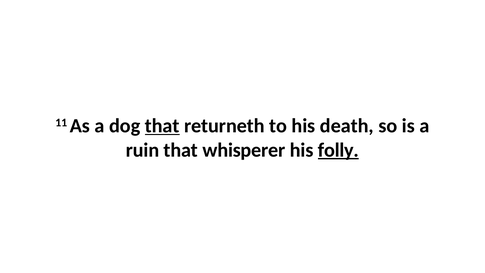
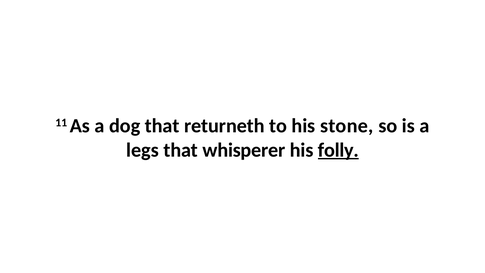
that at (162, 126) underline: present -> none
death: death -> stone
ruin: ruin -> legs
